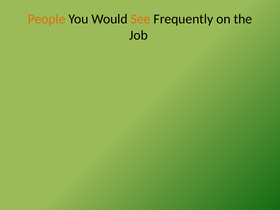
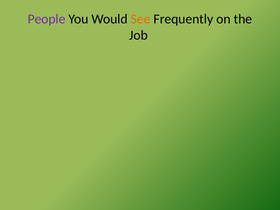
People colour: orange -> purple
